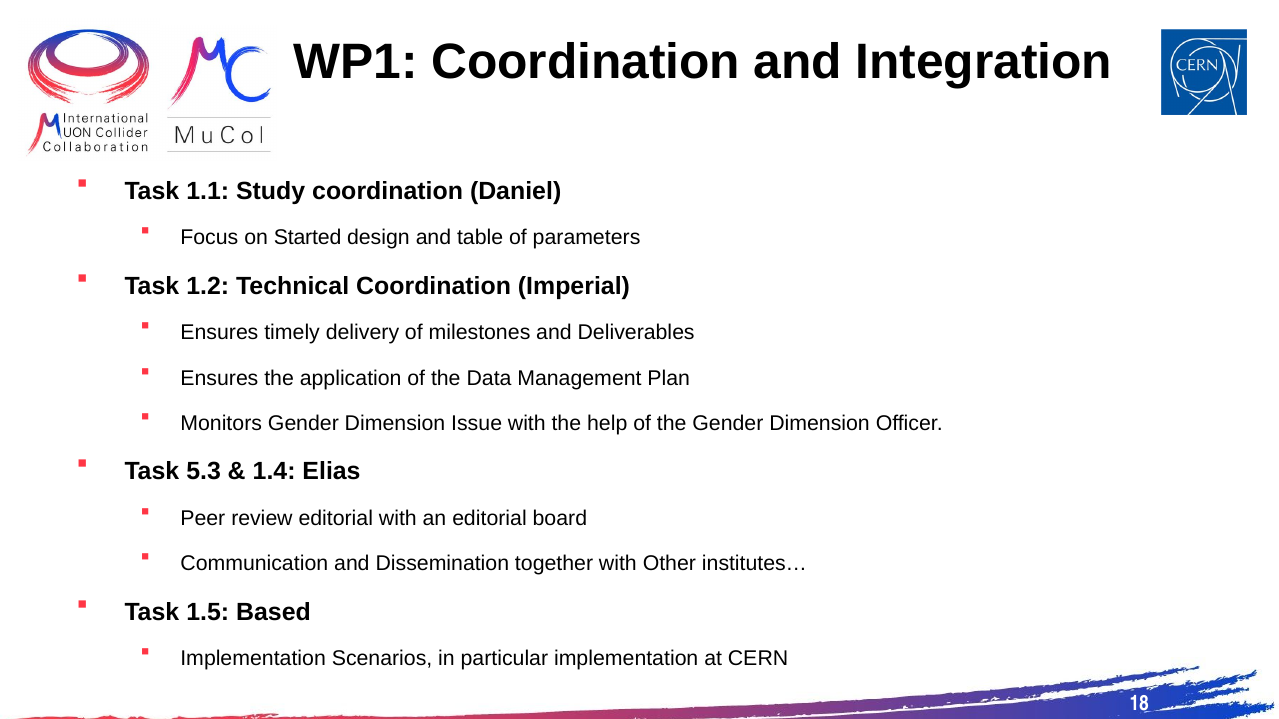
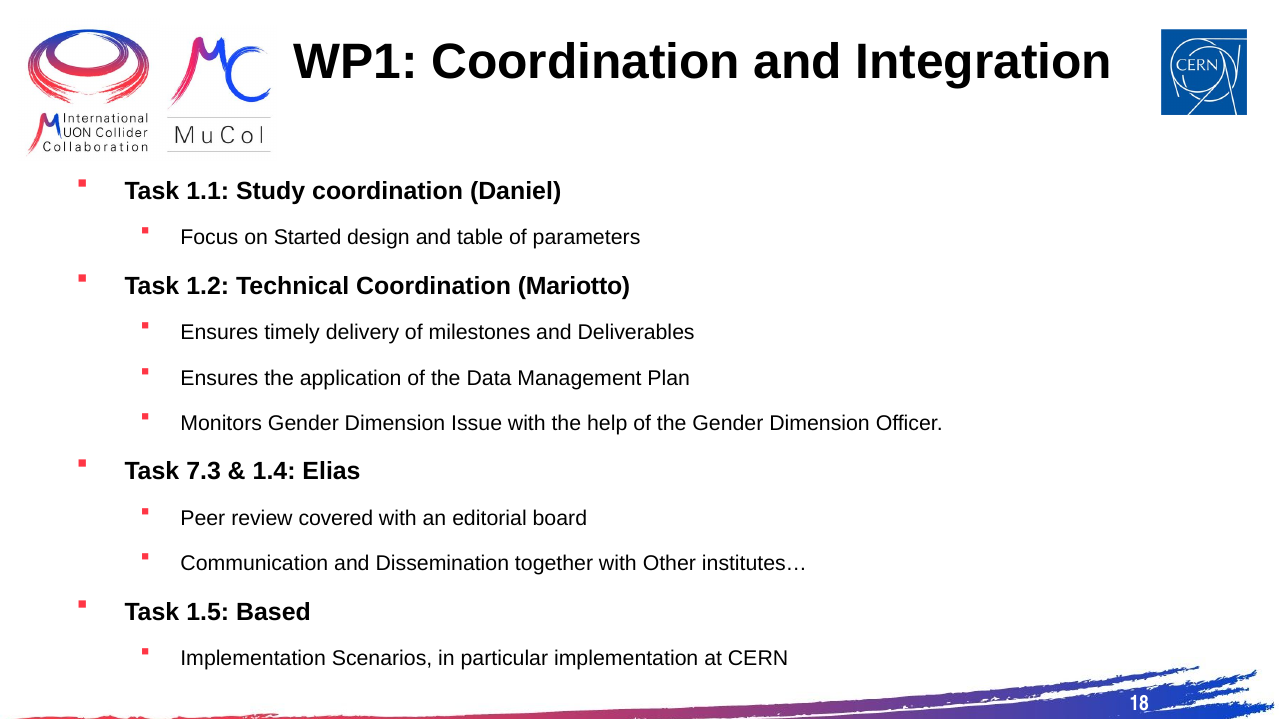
Imperial: Imperial -> Mariotto
5.3: 5.3 -> 7.3
review editorial: editorial -> covered
